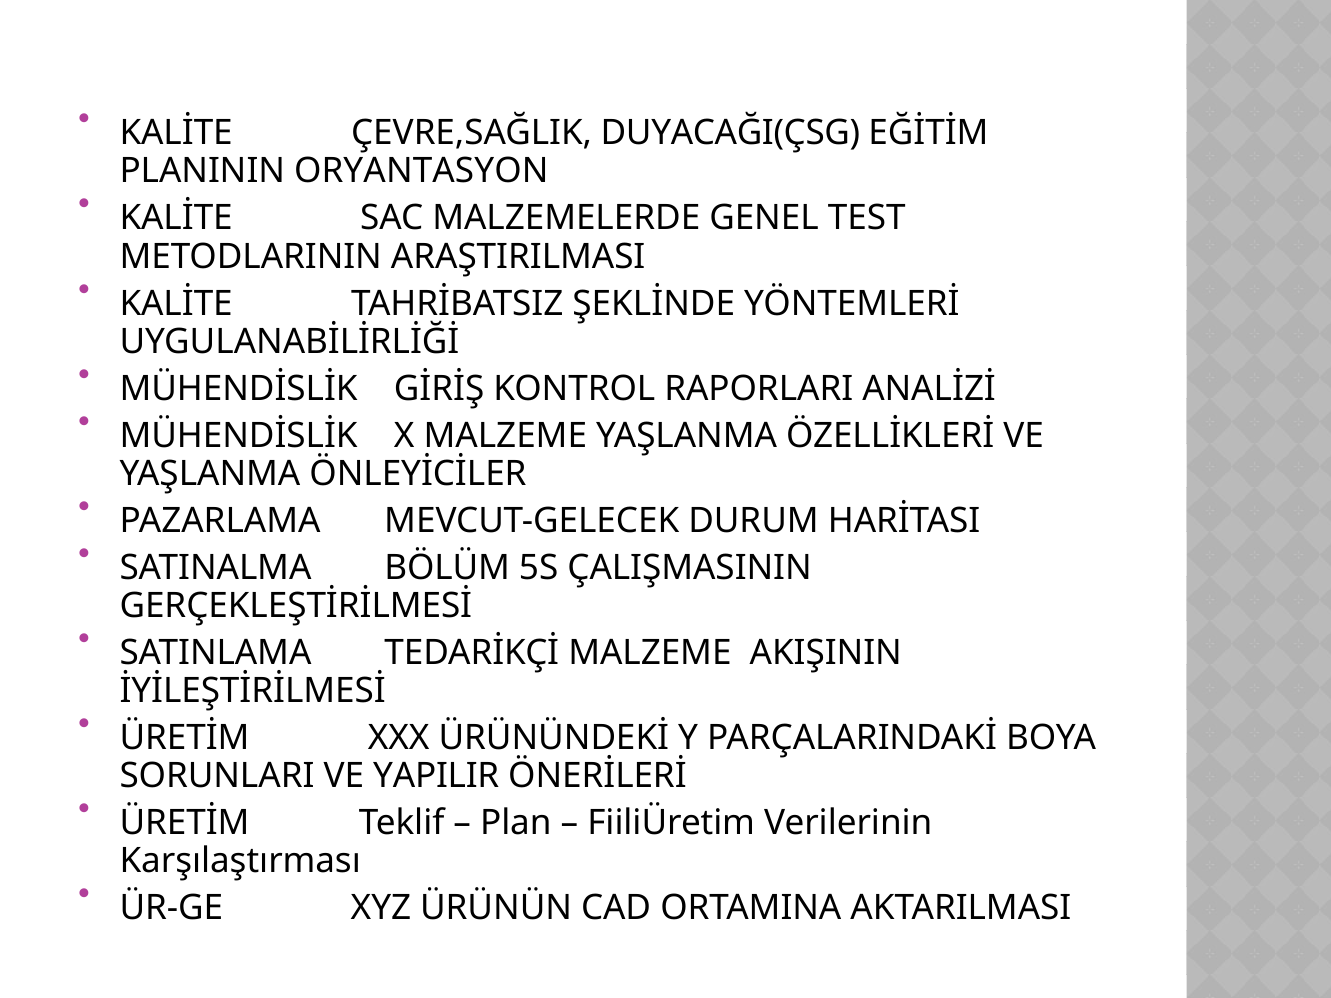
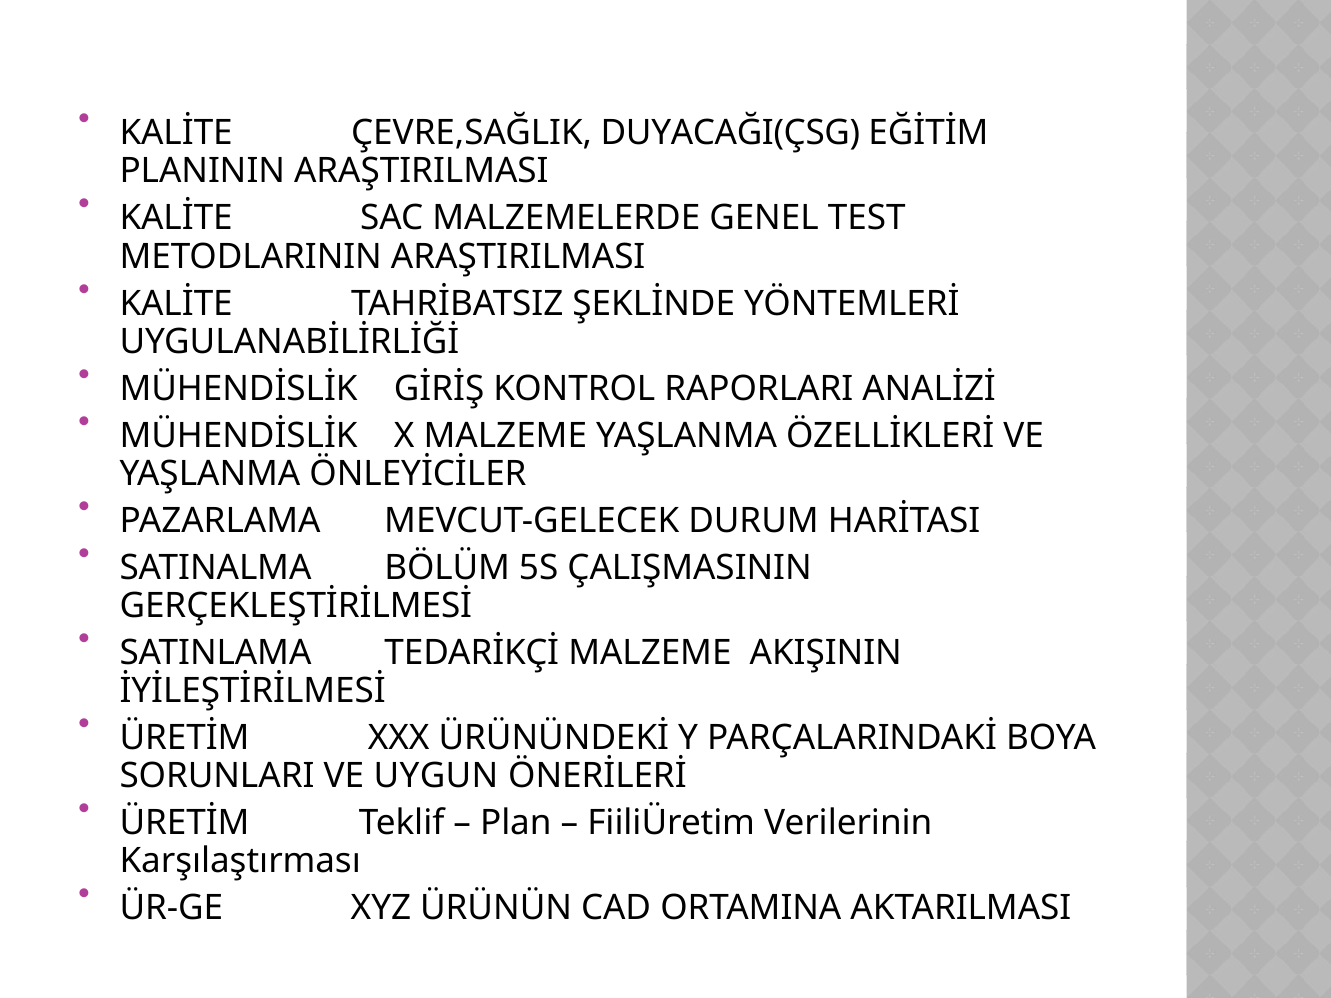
PLANININ ORYANTASYON: ORYANTASYON -> ARAŞTIRILMASI
YAPILIR: YAPILIR -> UYGUN
